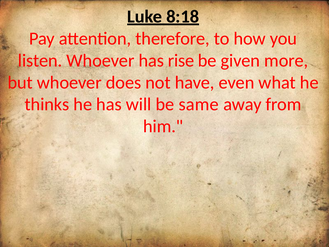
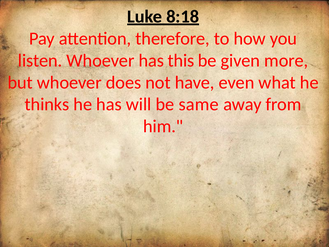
rise: rise -> this
